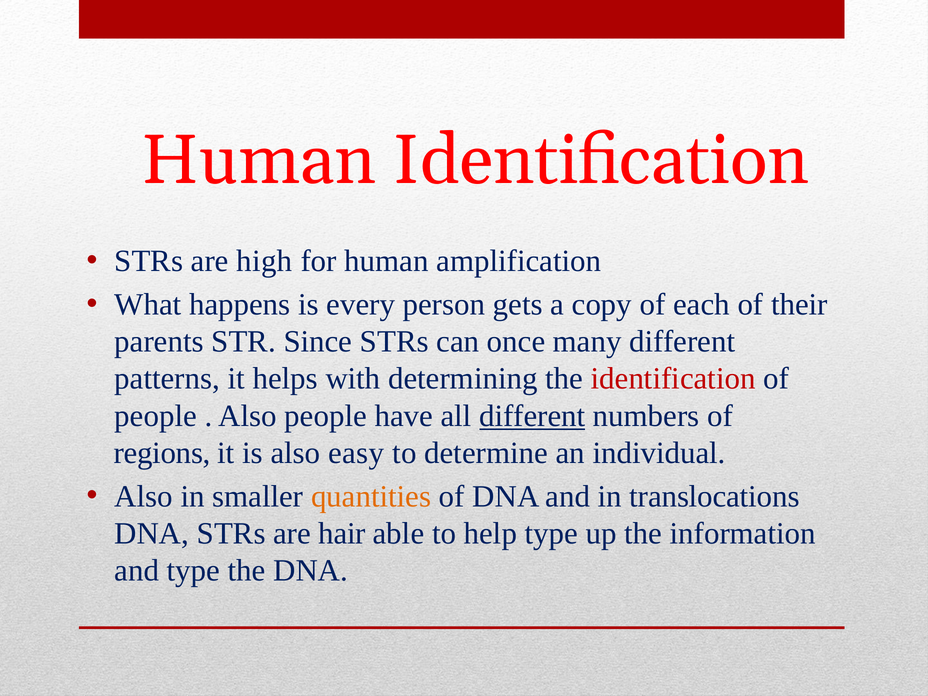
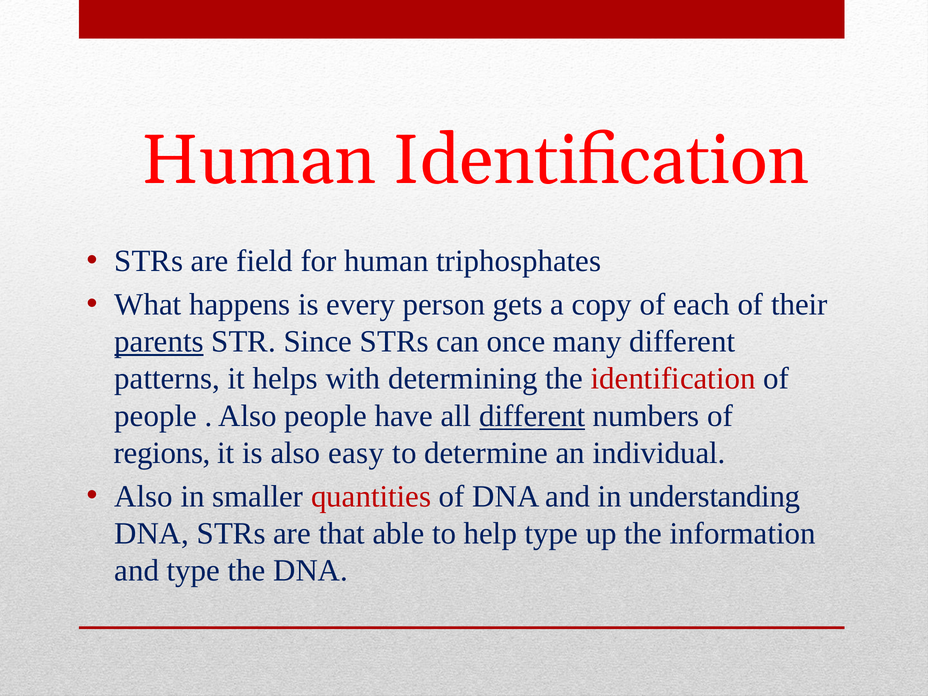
high: high -> field
amplification: amplification -> triphosphates
parents underline: none -> present
quantities colour: orange -> red
translocations: translocations -> understanding
hair: hair -> that
